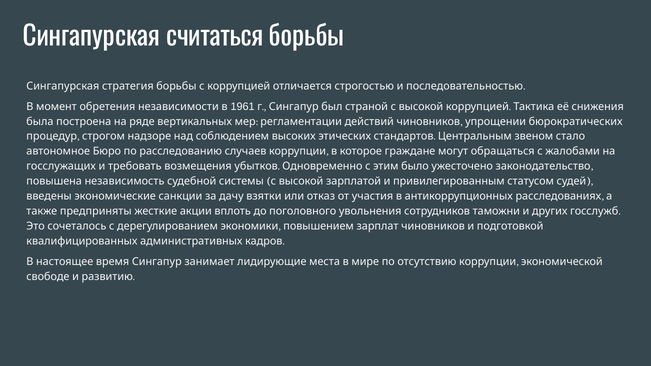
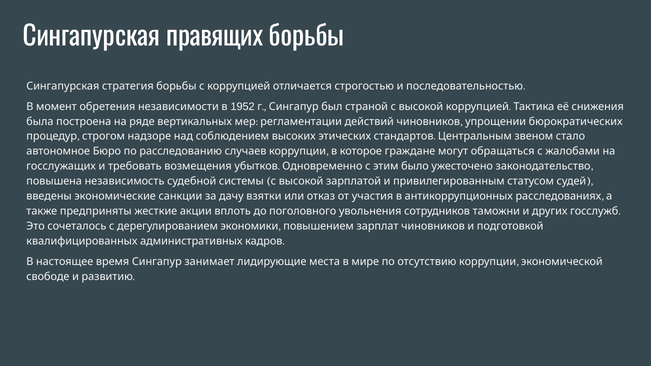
считаться: считаться -> правящих
1961: 1961 -> 1952
